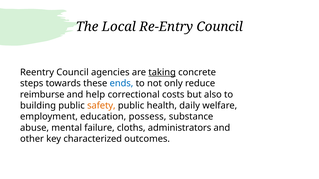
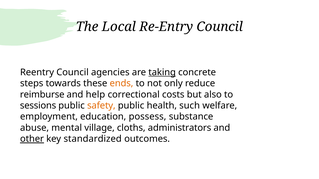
ends colour: blue -> orange
building: building -> sessions
daily: daily -> such
failure: failure -> village
other underline: none -> present
characterized: characterized -> standardized
